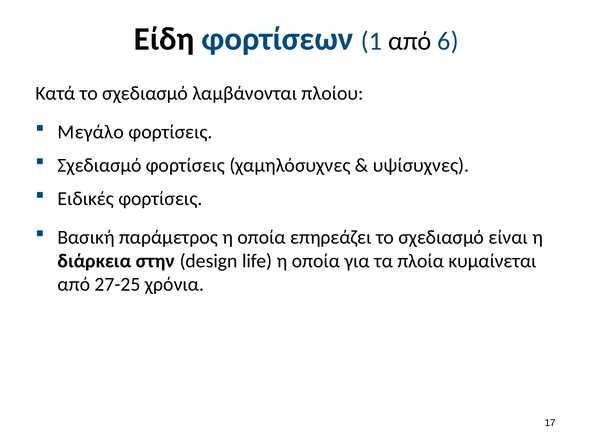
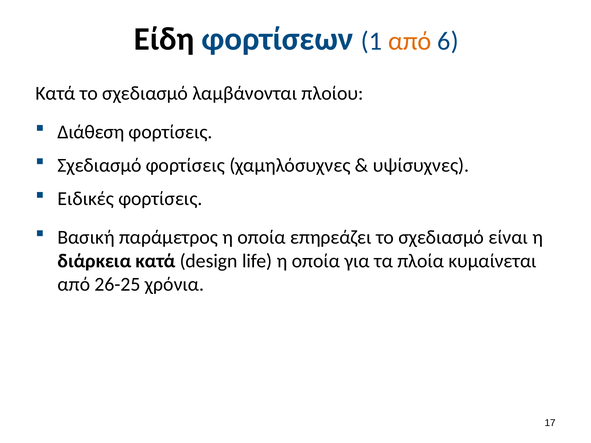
από at (410, 41) colour: black -> orange
Μεγάλο: Μεγάλο -> Διάθεση
διάρκεια στην: στην -> κατά
27-25: 27-25 -> 26-25
